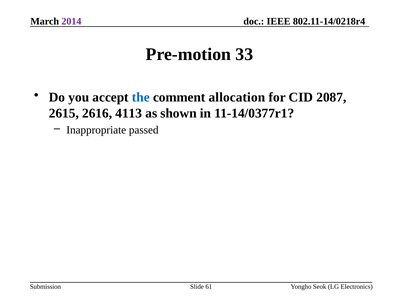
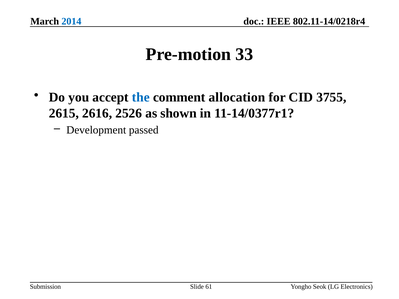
2014 colour: purple -> blue
2087: 2087 -> 3755
4113: 4113 -> 2526
Inappropriate: Inappropriate -> Development
